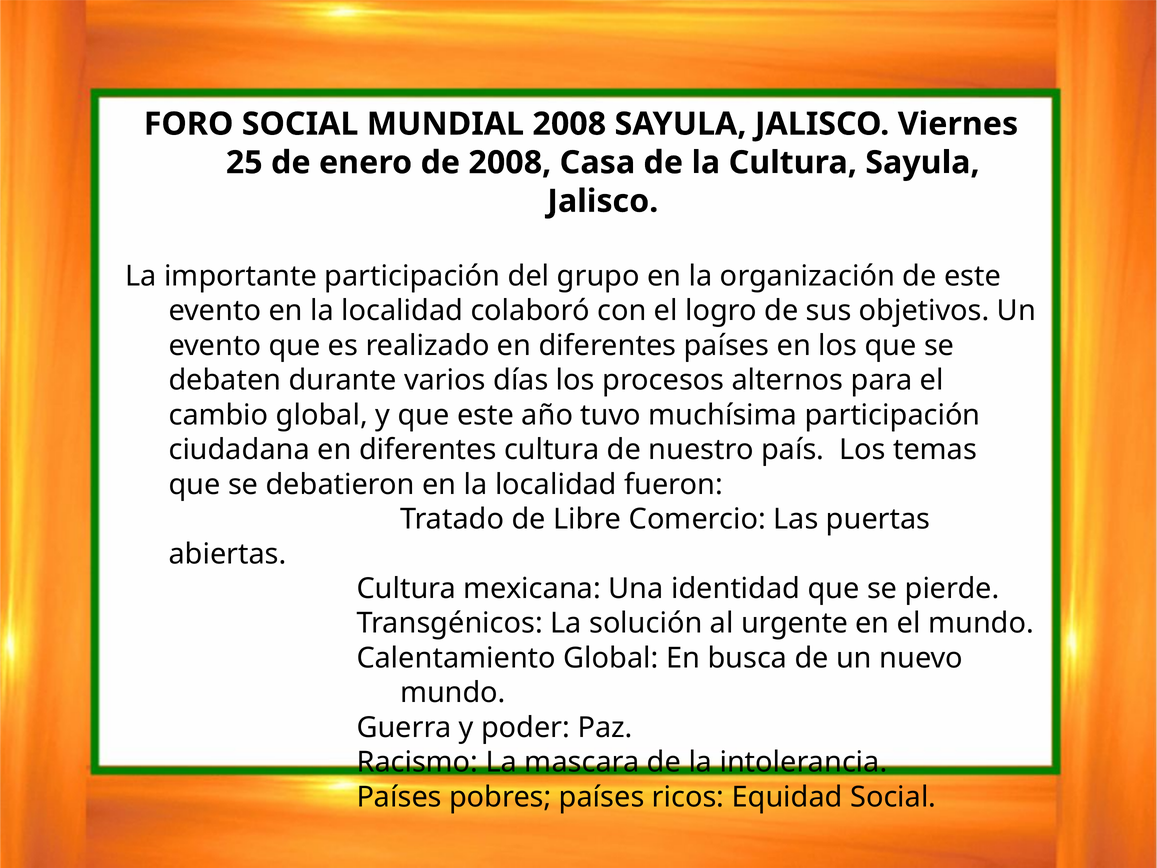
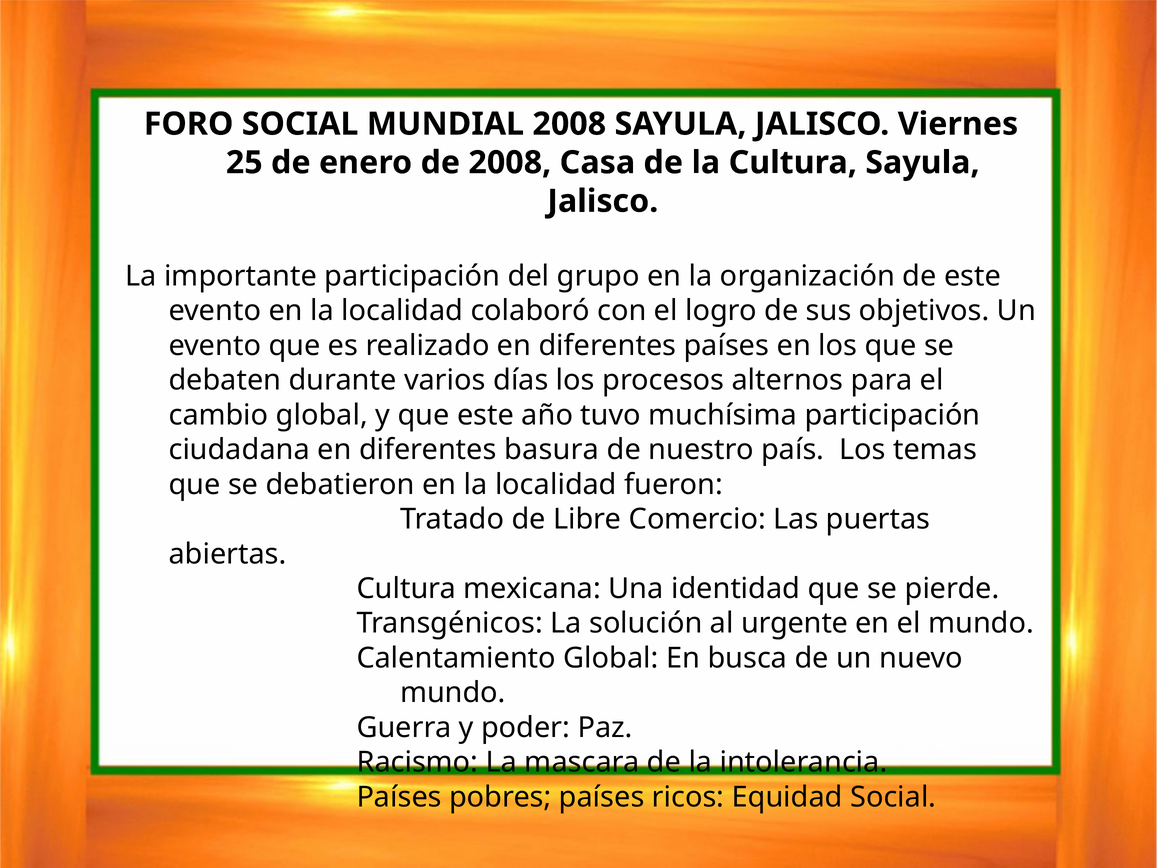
diferentes cultura: cultura -> basura
